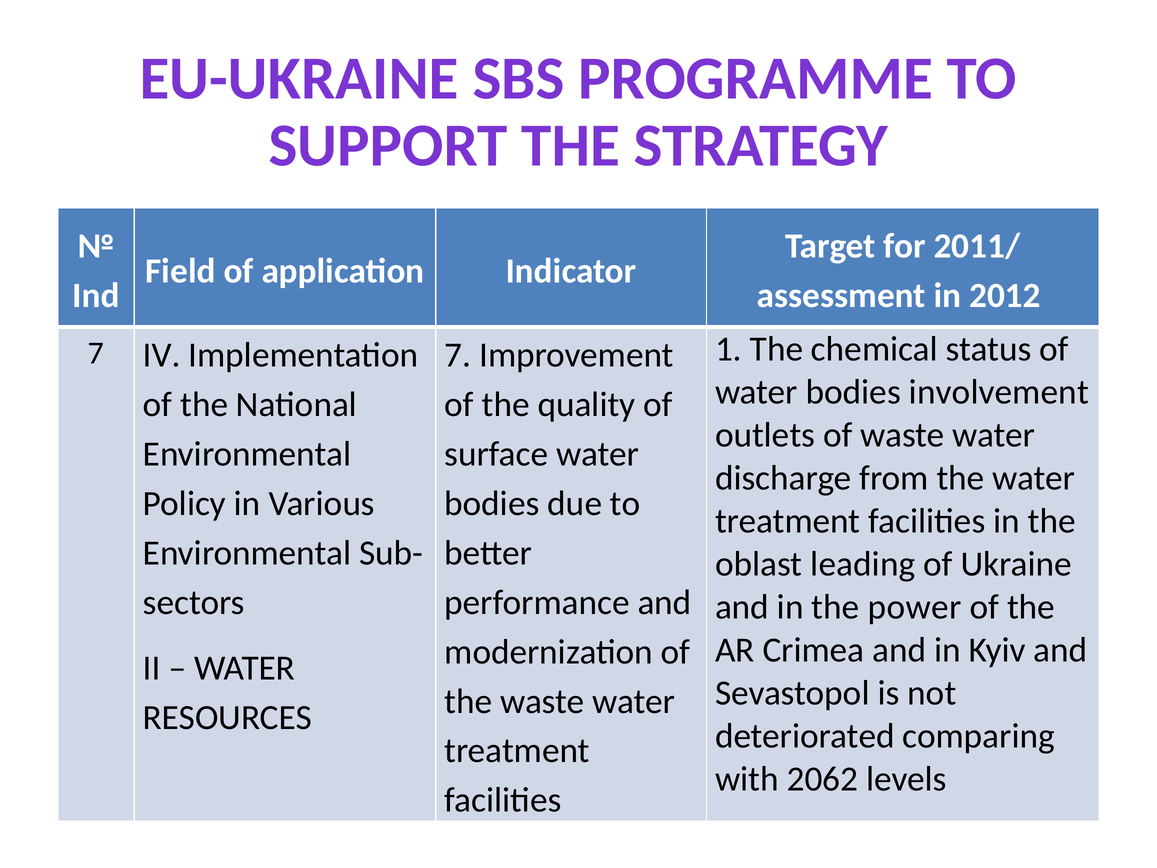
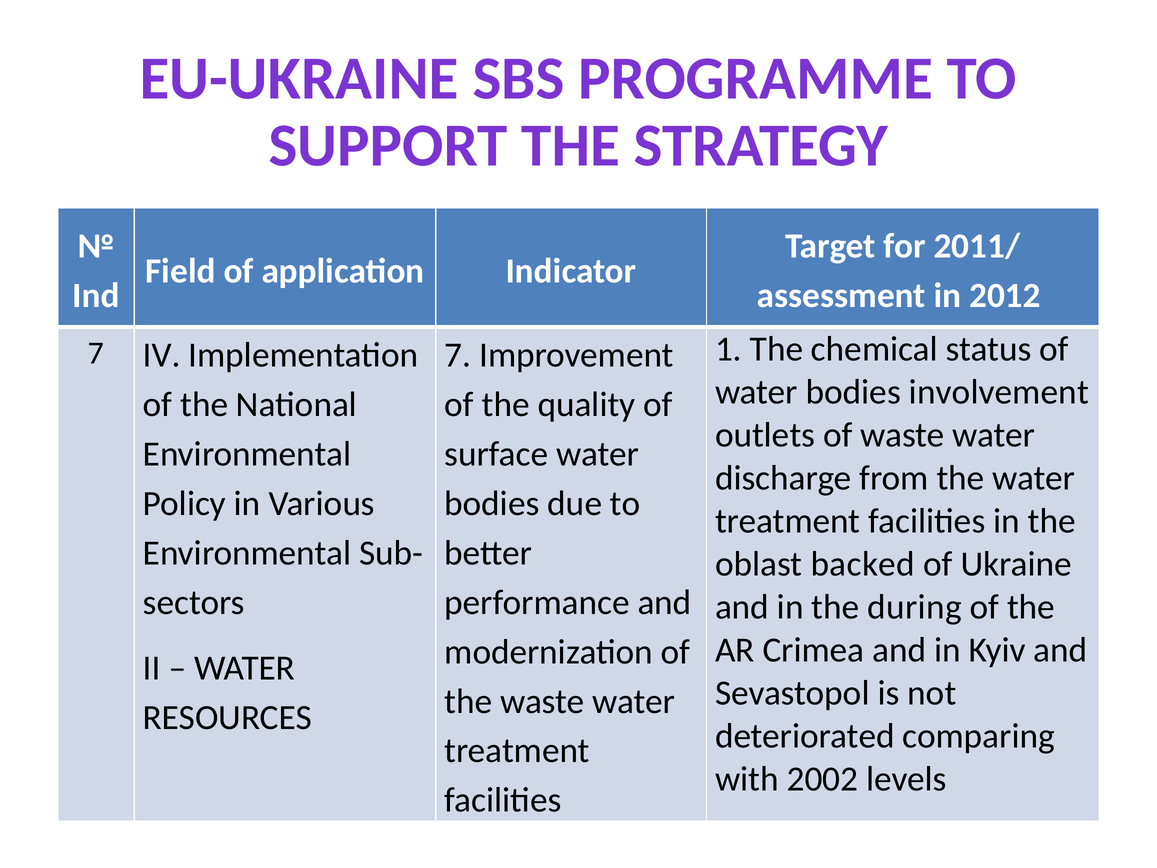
leading: leading -> backed
power: power -> during
2062: 2062 -> 2002
